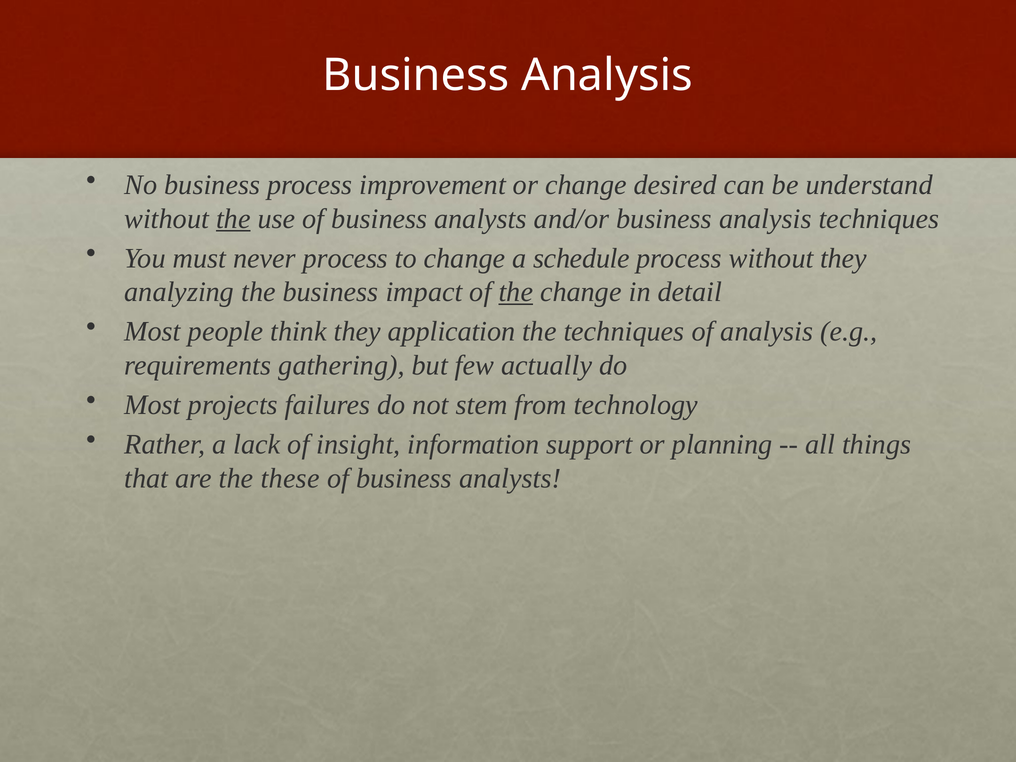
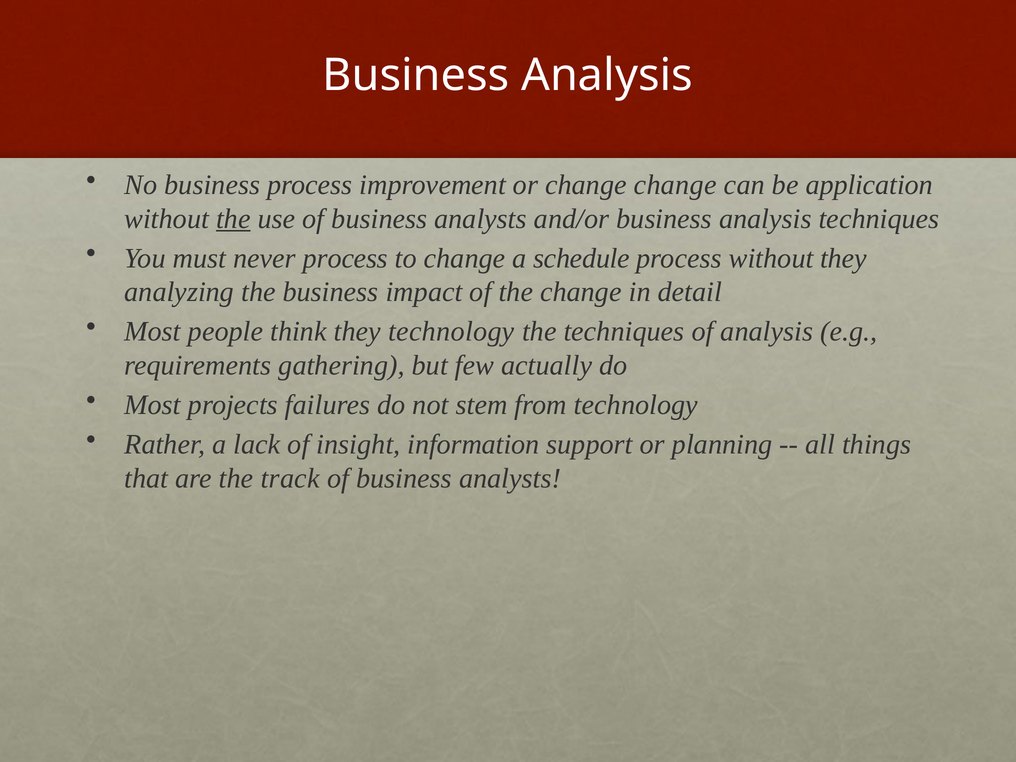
change desired: desired -> change
understand: understand -> application
the at (516, 292) underline: present -> none
they application: application -> technology
these: these -> track
